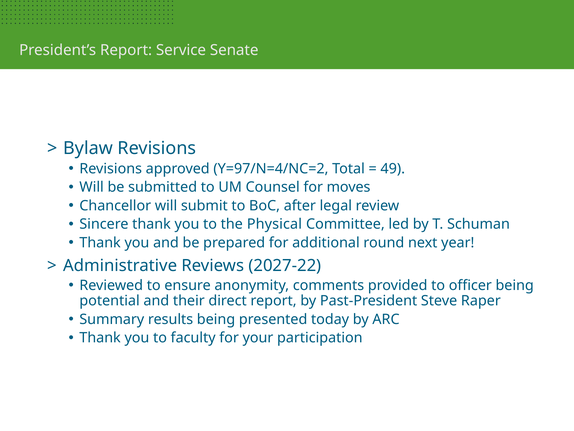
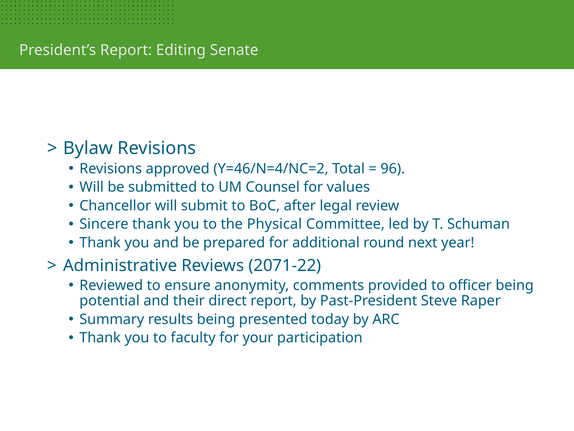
Service: Service -> Editing
Y=97/N=4/NC=2: Y=97/N=4/NC=2 -> Y=46/N=4/NC=2
49: 49 -> 96
moves: moves -> values
2027-22: 2027-22 -> 2071-22
